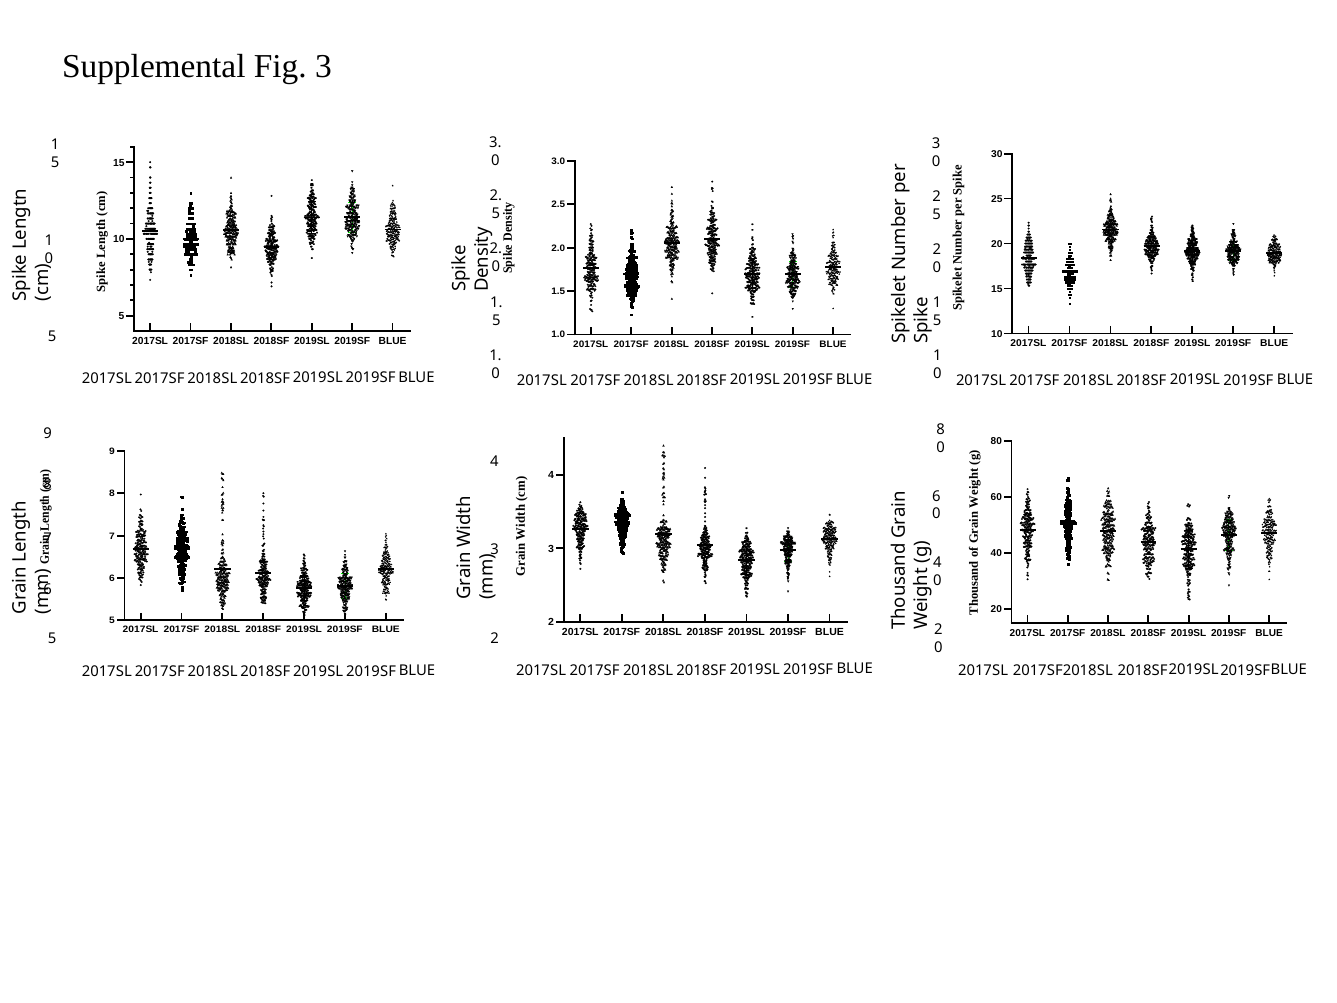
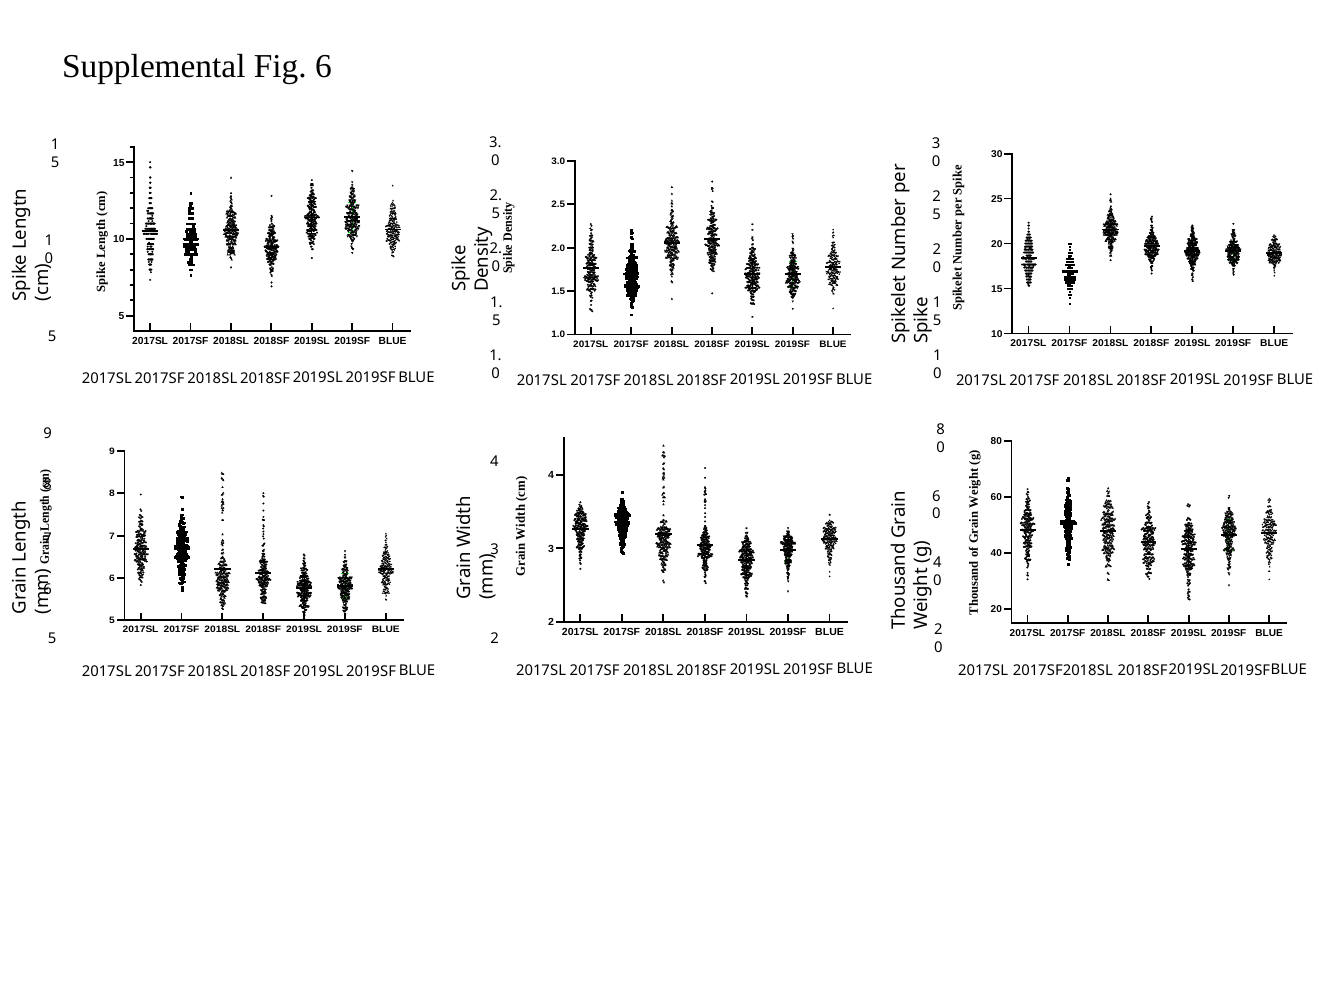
Fig 3: 3 -> 6
